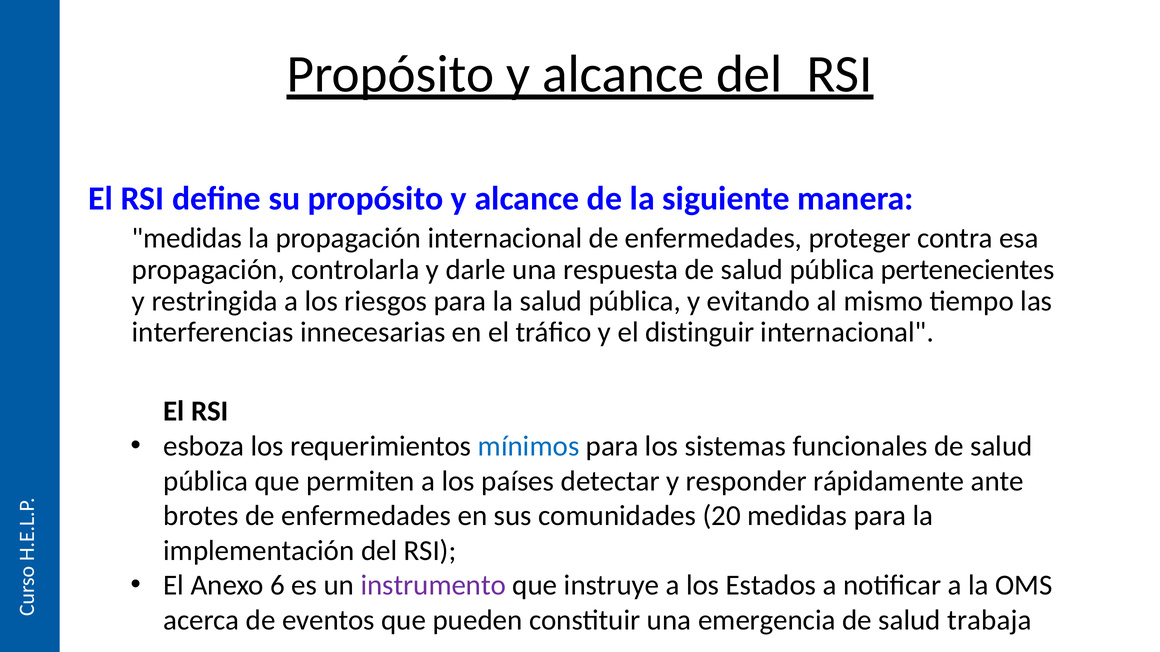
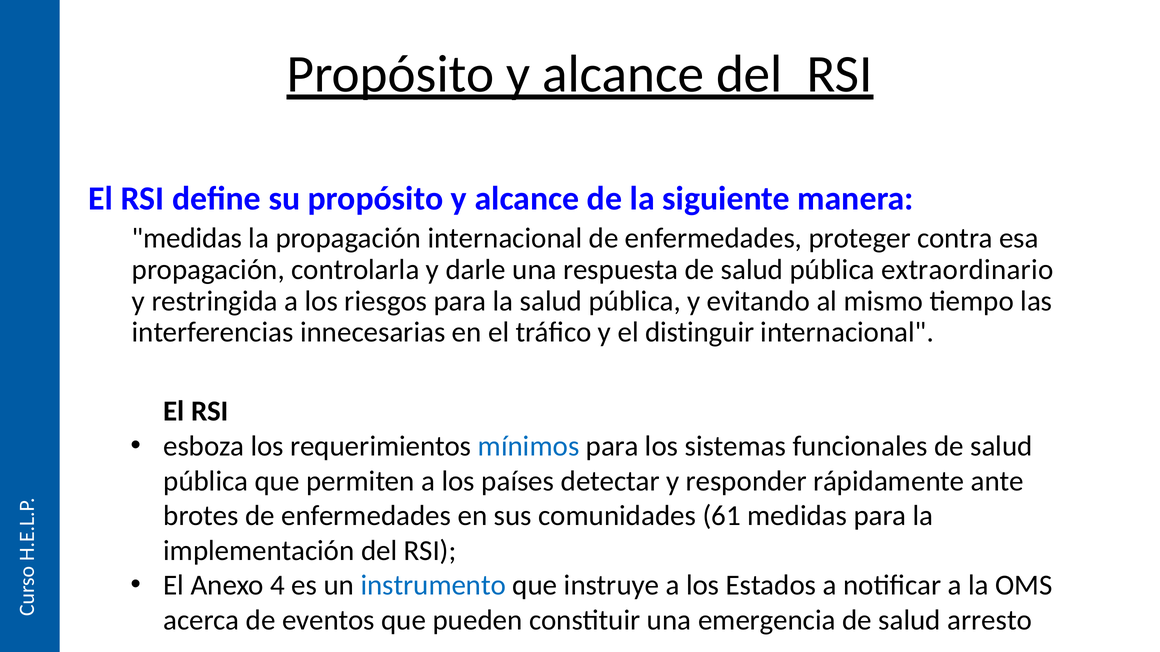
pertenecientes: pertenecientes -> extraordinario
20: 20 -> 61
6: 6 -> 4
instrumento colour: purple -> blue
trabaja: trabaja -> arresto
